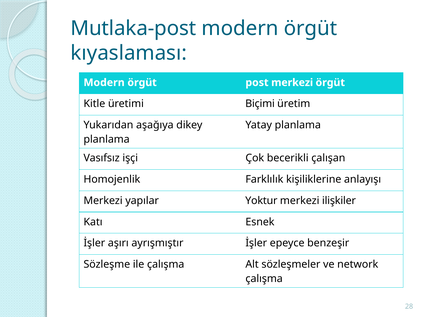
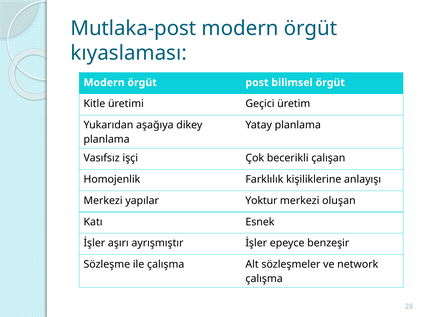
post merkezi: merkezi -> bilimsel
Biçimi: Biçimi -> Geçici
ilişkiler: ilişkiler -> oluşan
